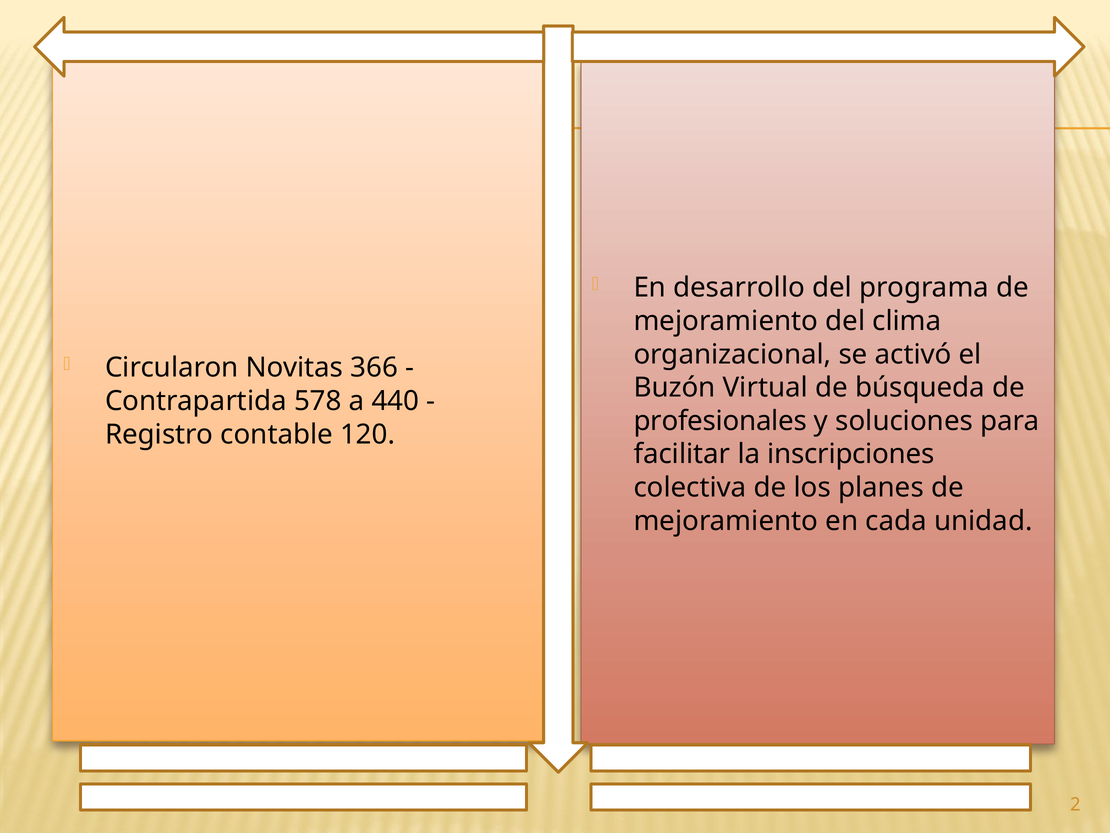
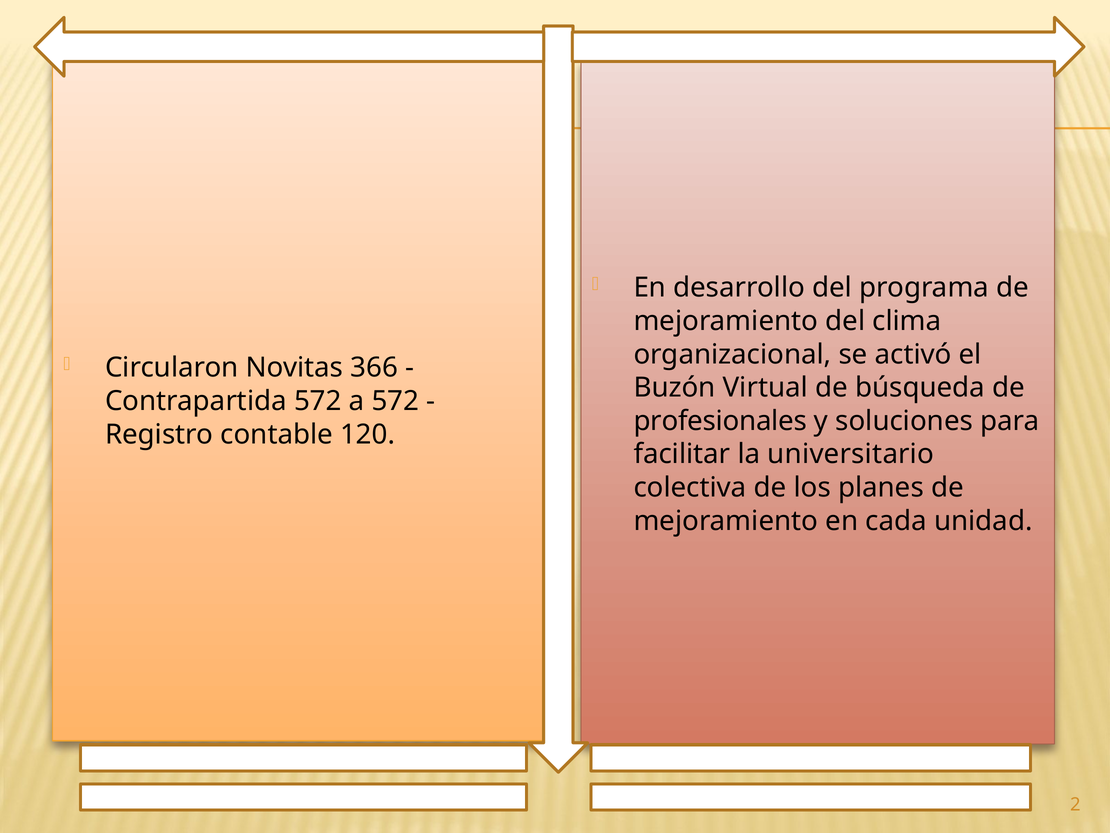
Contrapartida 578: 578 -> 572
a 440: 440 -> 572
inscripciones: inscripciones -> universitario
